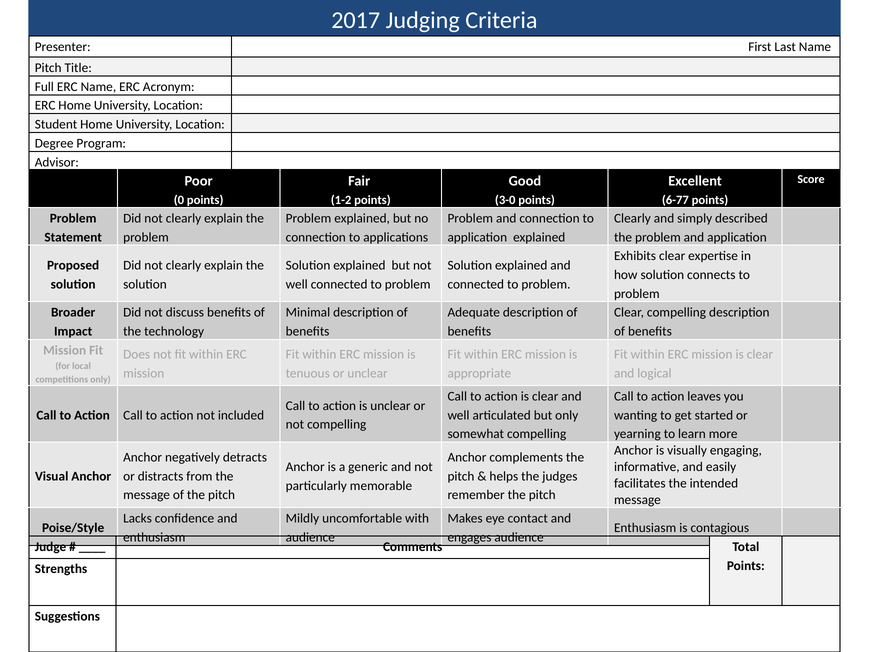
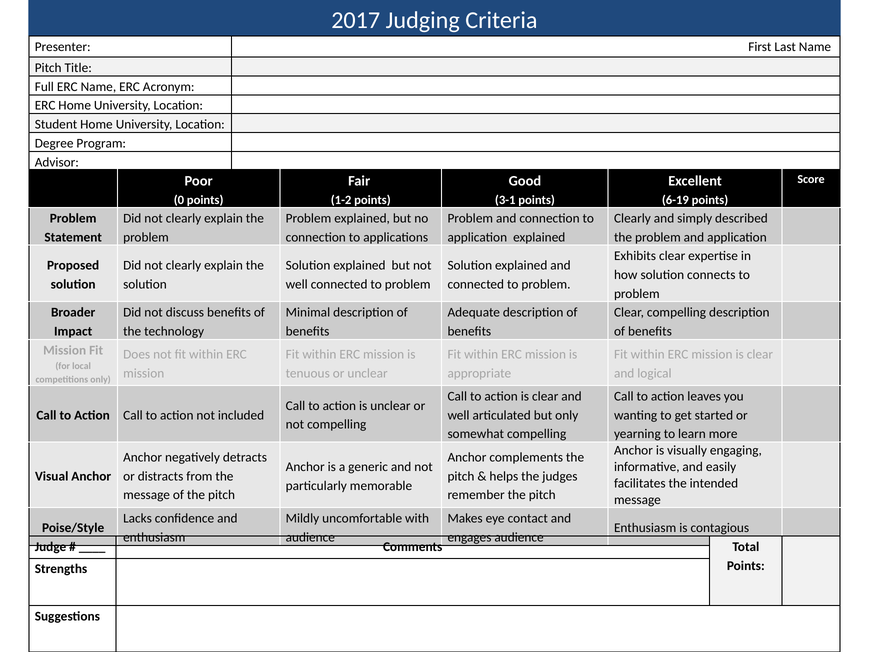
3-0: 3-0 -> 3-1
6-77: 6-77 -> 6-19
